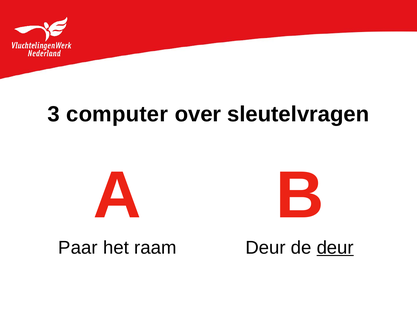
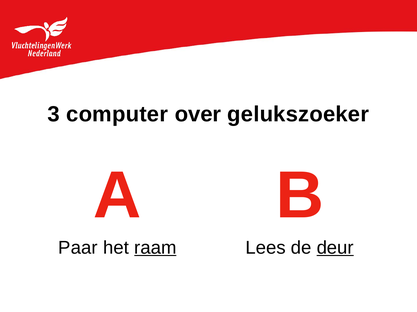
sleutelvragen: sleutelvragen -> gelukszoeker
raam underline: none -> present
Deur at (266, 248): Deur -> Lees
